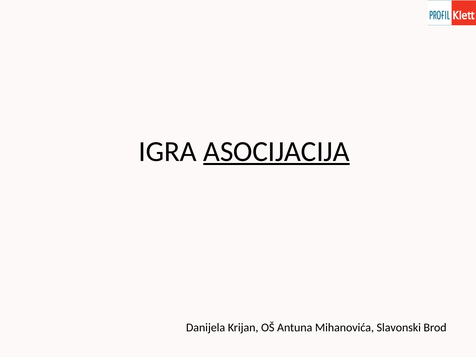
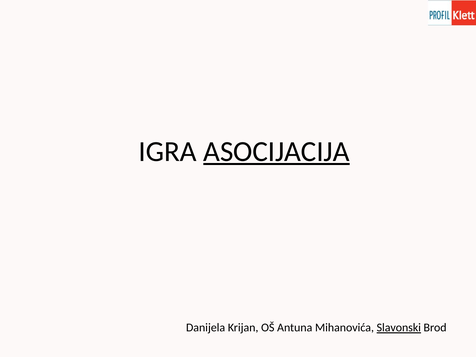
Slavonski underline: none -> present
